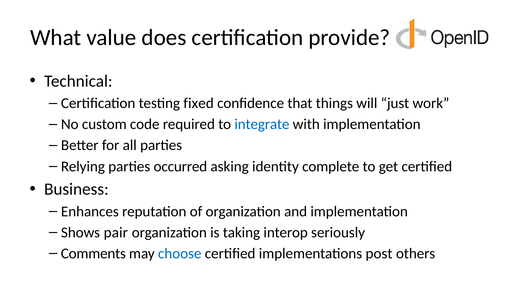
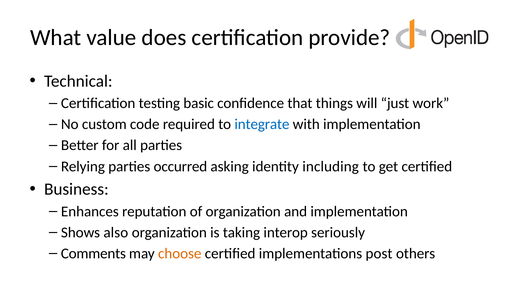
fixed: fixed -> basic
complete: complete -> including
pair: pair -> also
choose colour: blue -> orange
